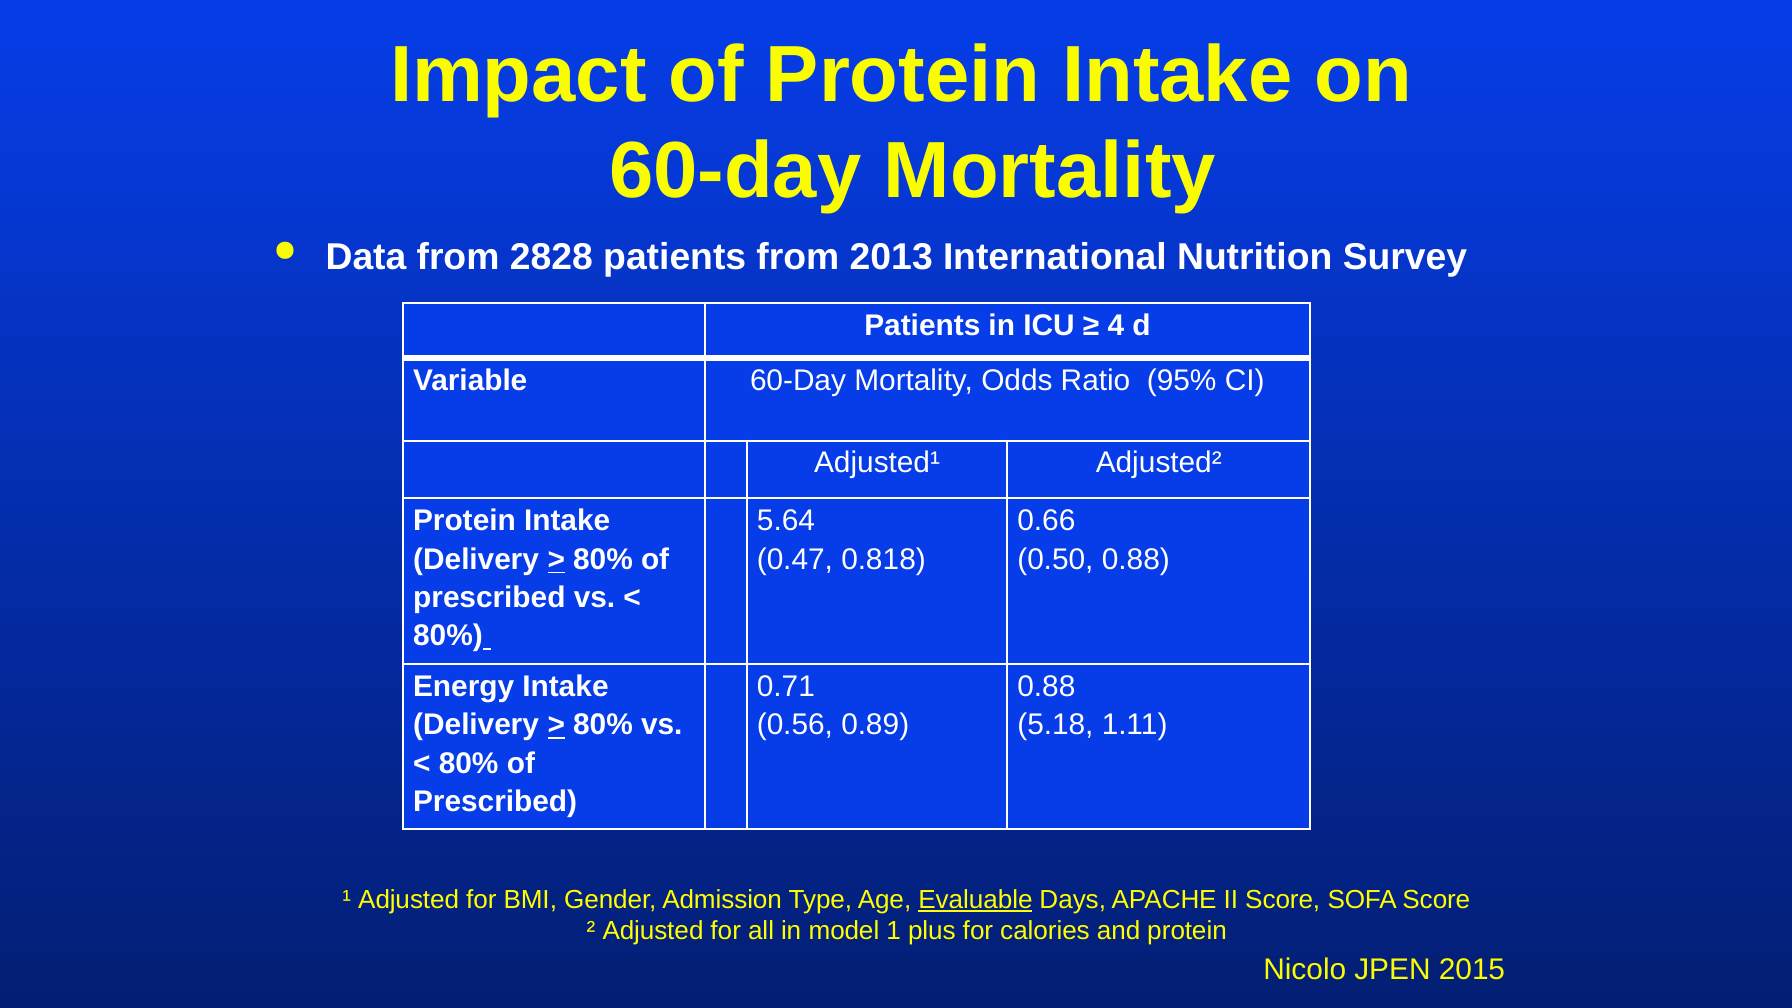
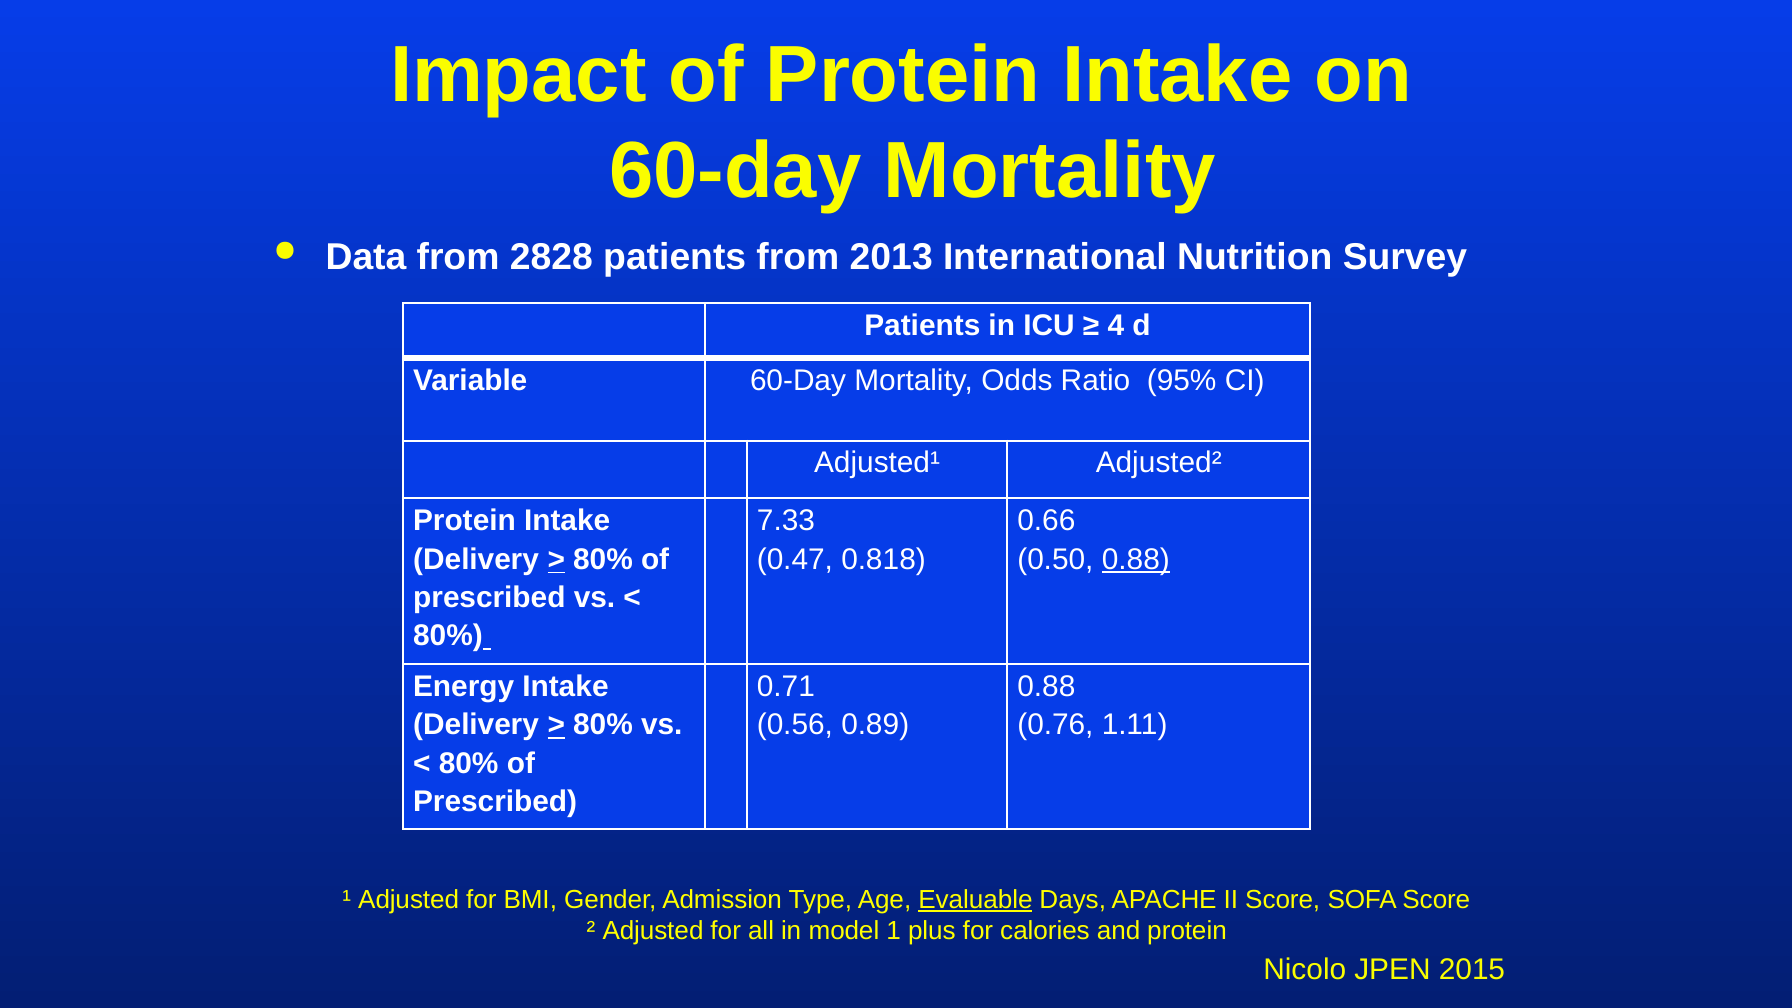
5.64: 5.64 -> 7.33
0.88 at (1136, 559) underline: none -> present
5.18: 5.18 -> 0.76
